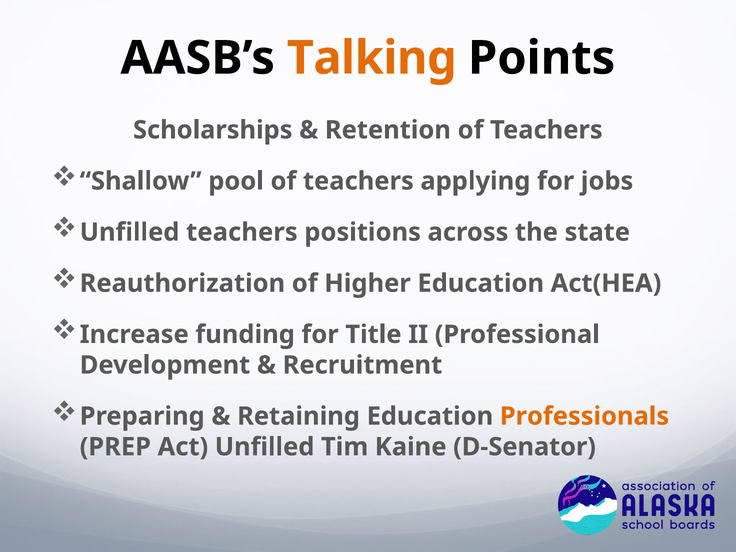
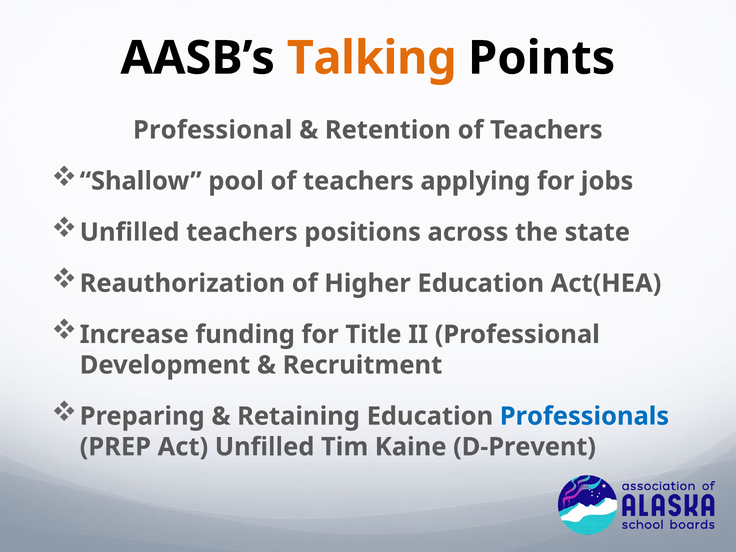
Scholarships at (213, 130): Scholarships -> Professional
Professionals colour: orange -> blue
D-Senator: D-Senator -> D-Prevent
